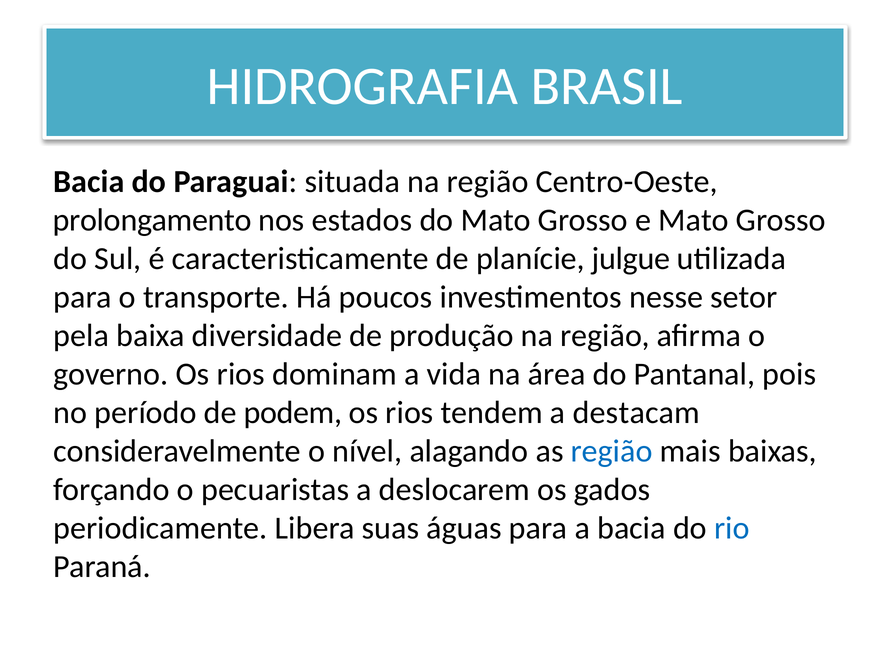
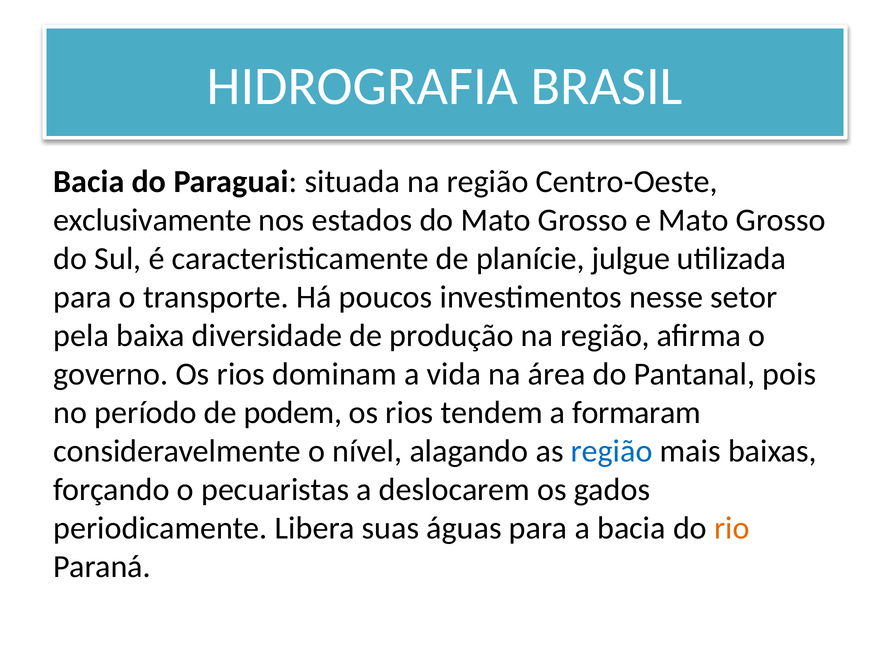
prolongamento: prolongamento -> exclusivamente
destacam: destacam -> formaram
rio colour: blue -> orange
